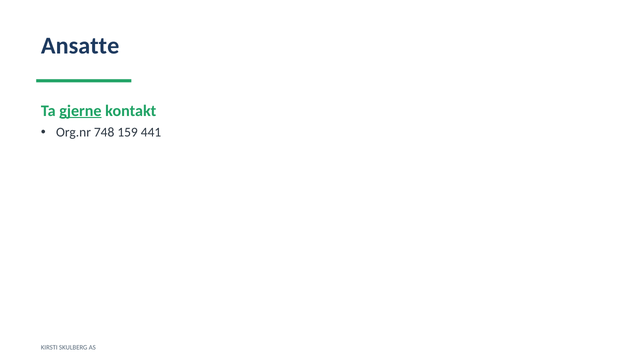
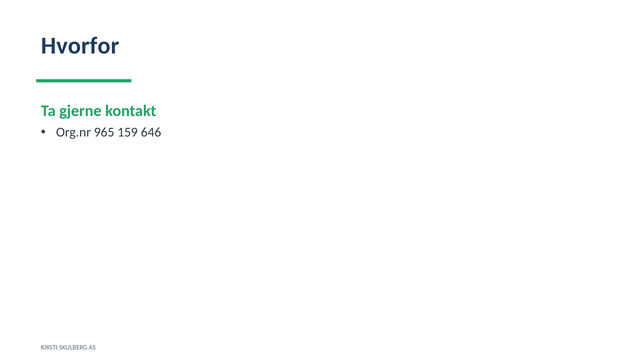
Ansatte: Ansatte -> Hvorfor
gjerne underline: present -> none
748: 748 -> 965
441: 441 -> 646
